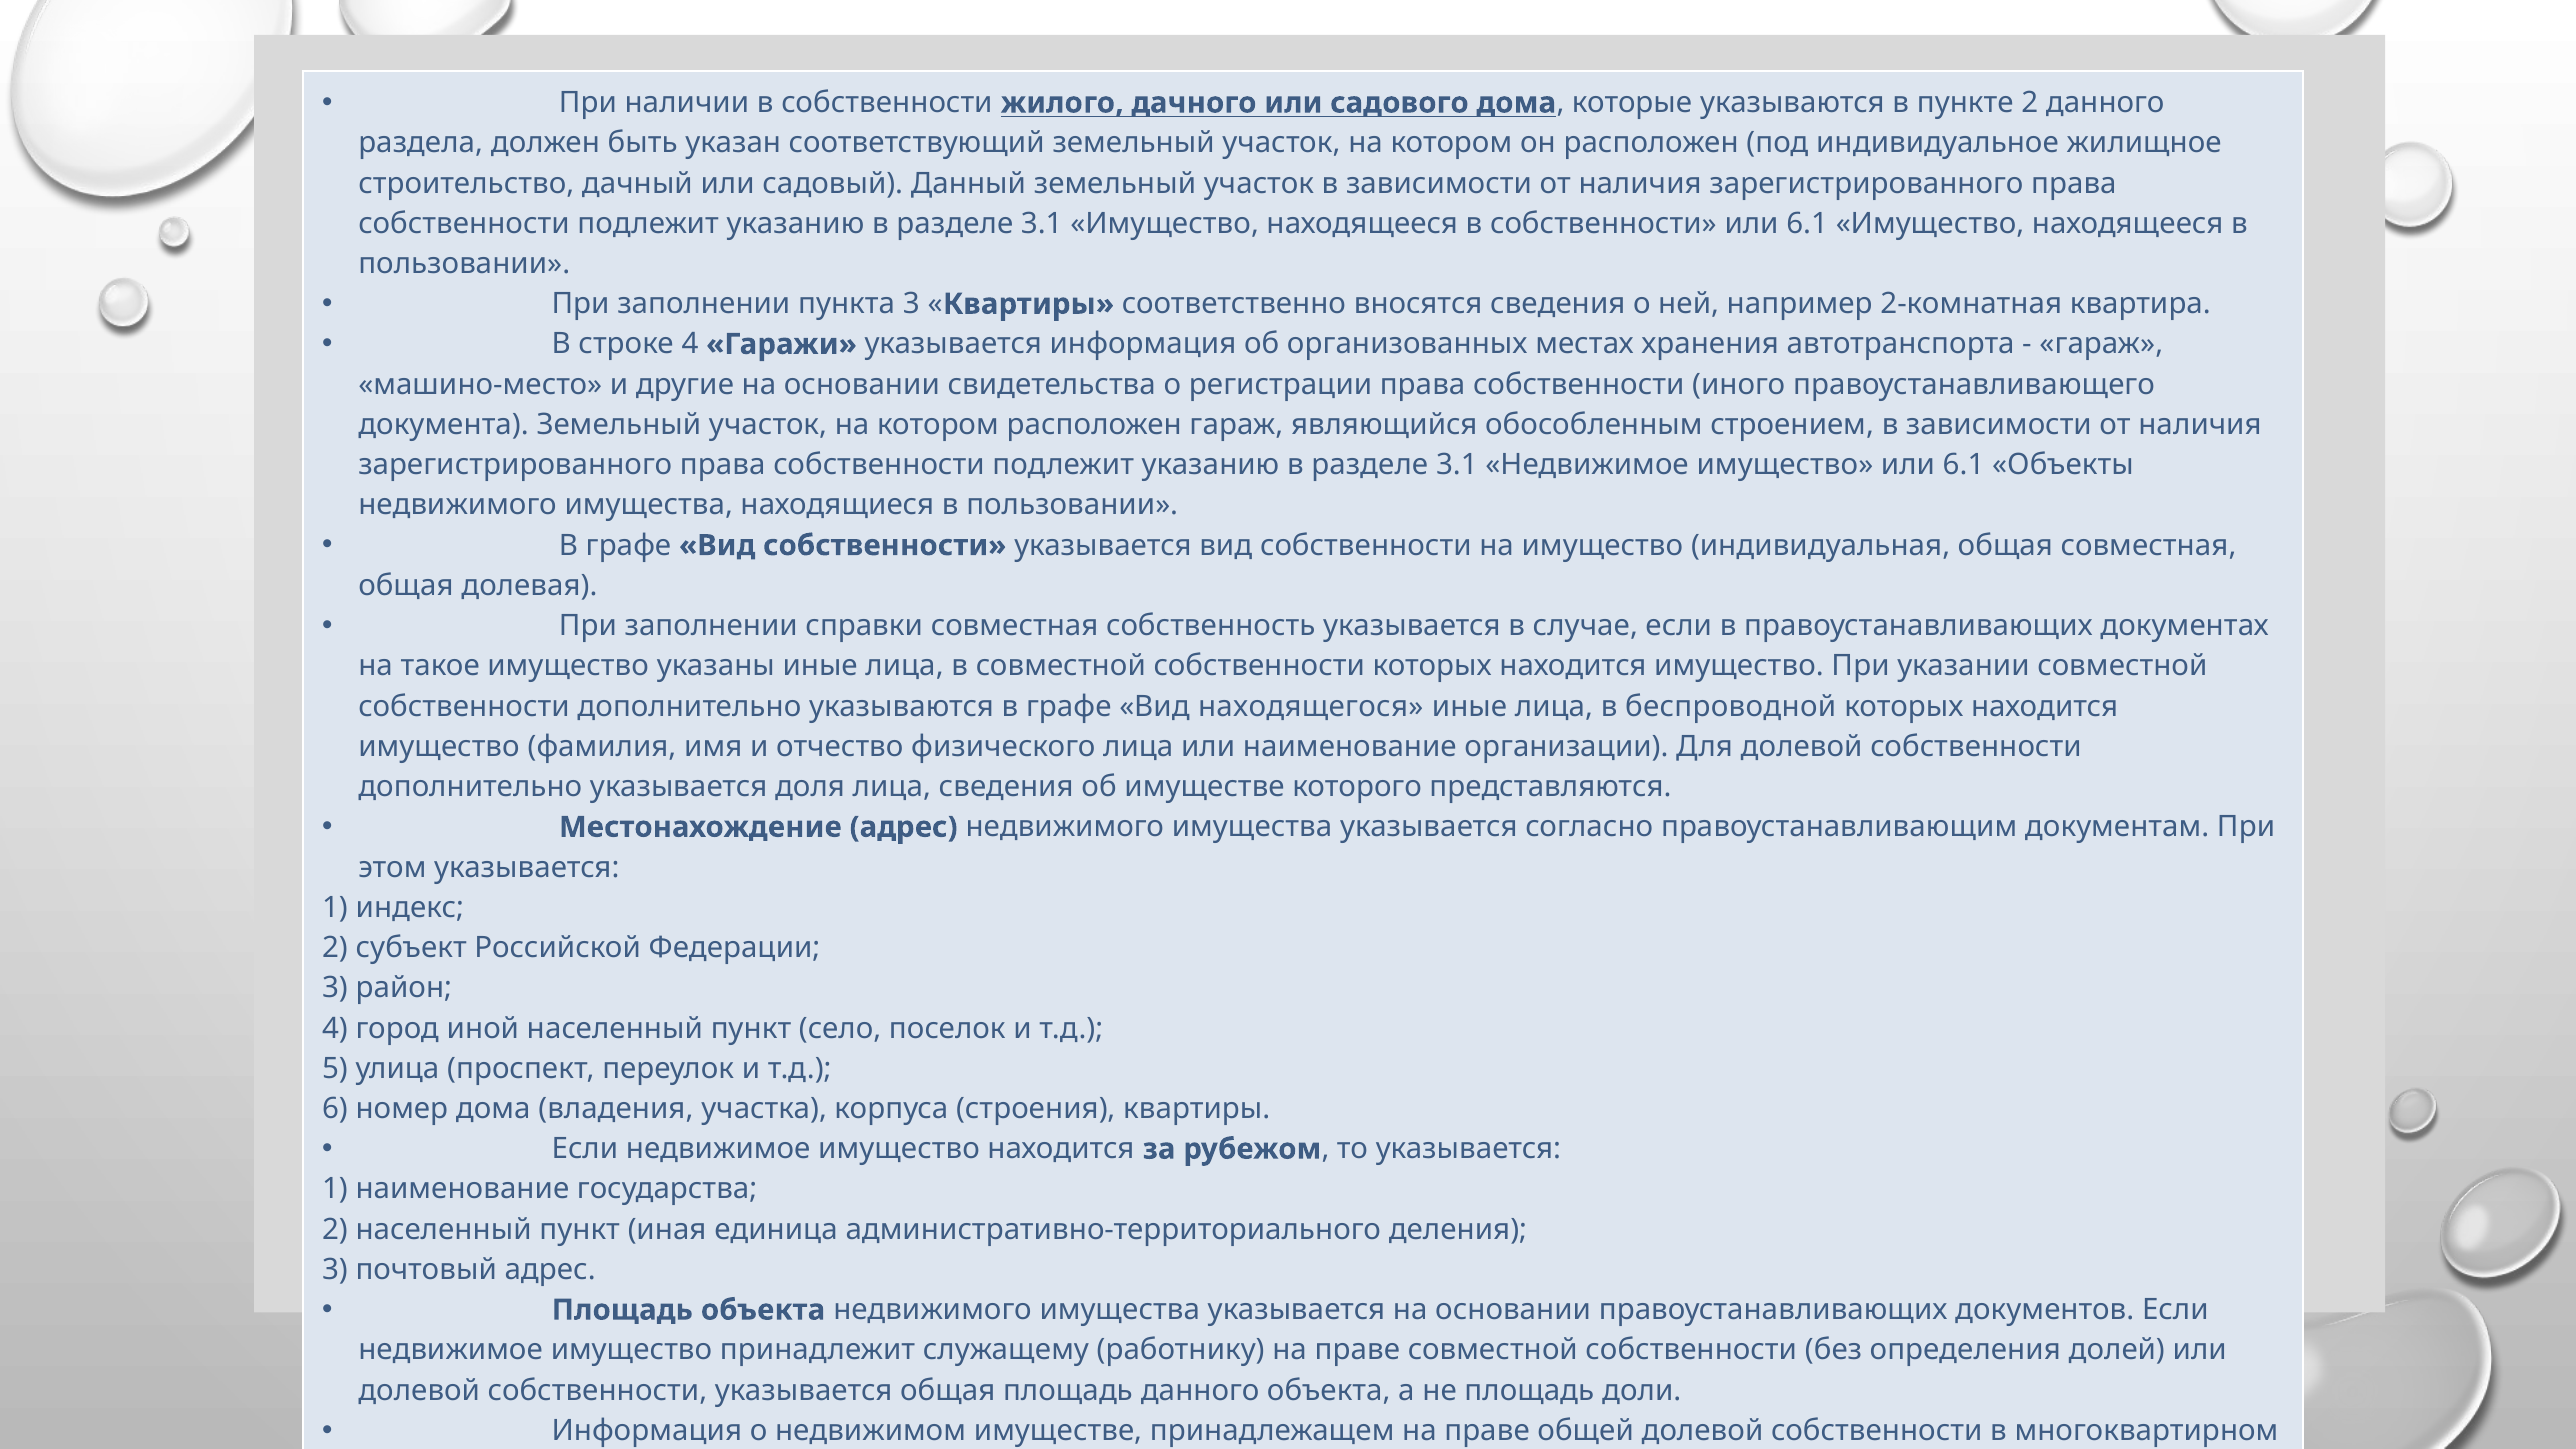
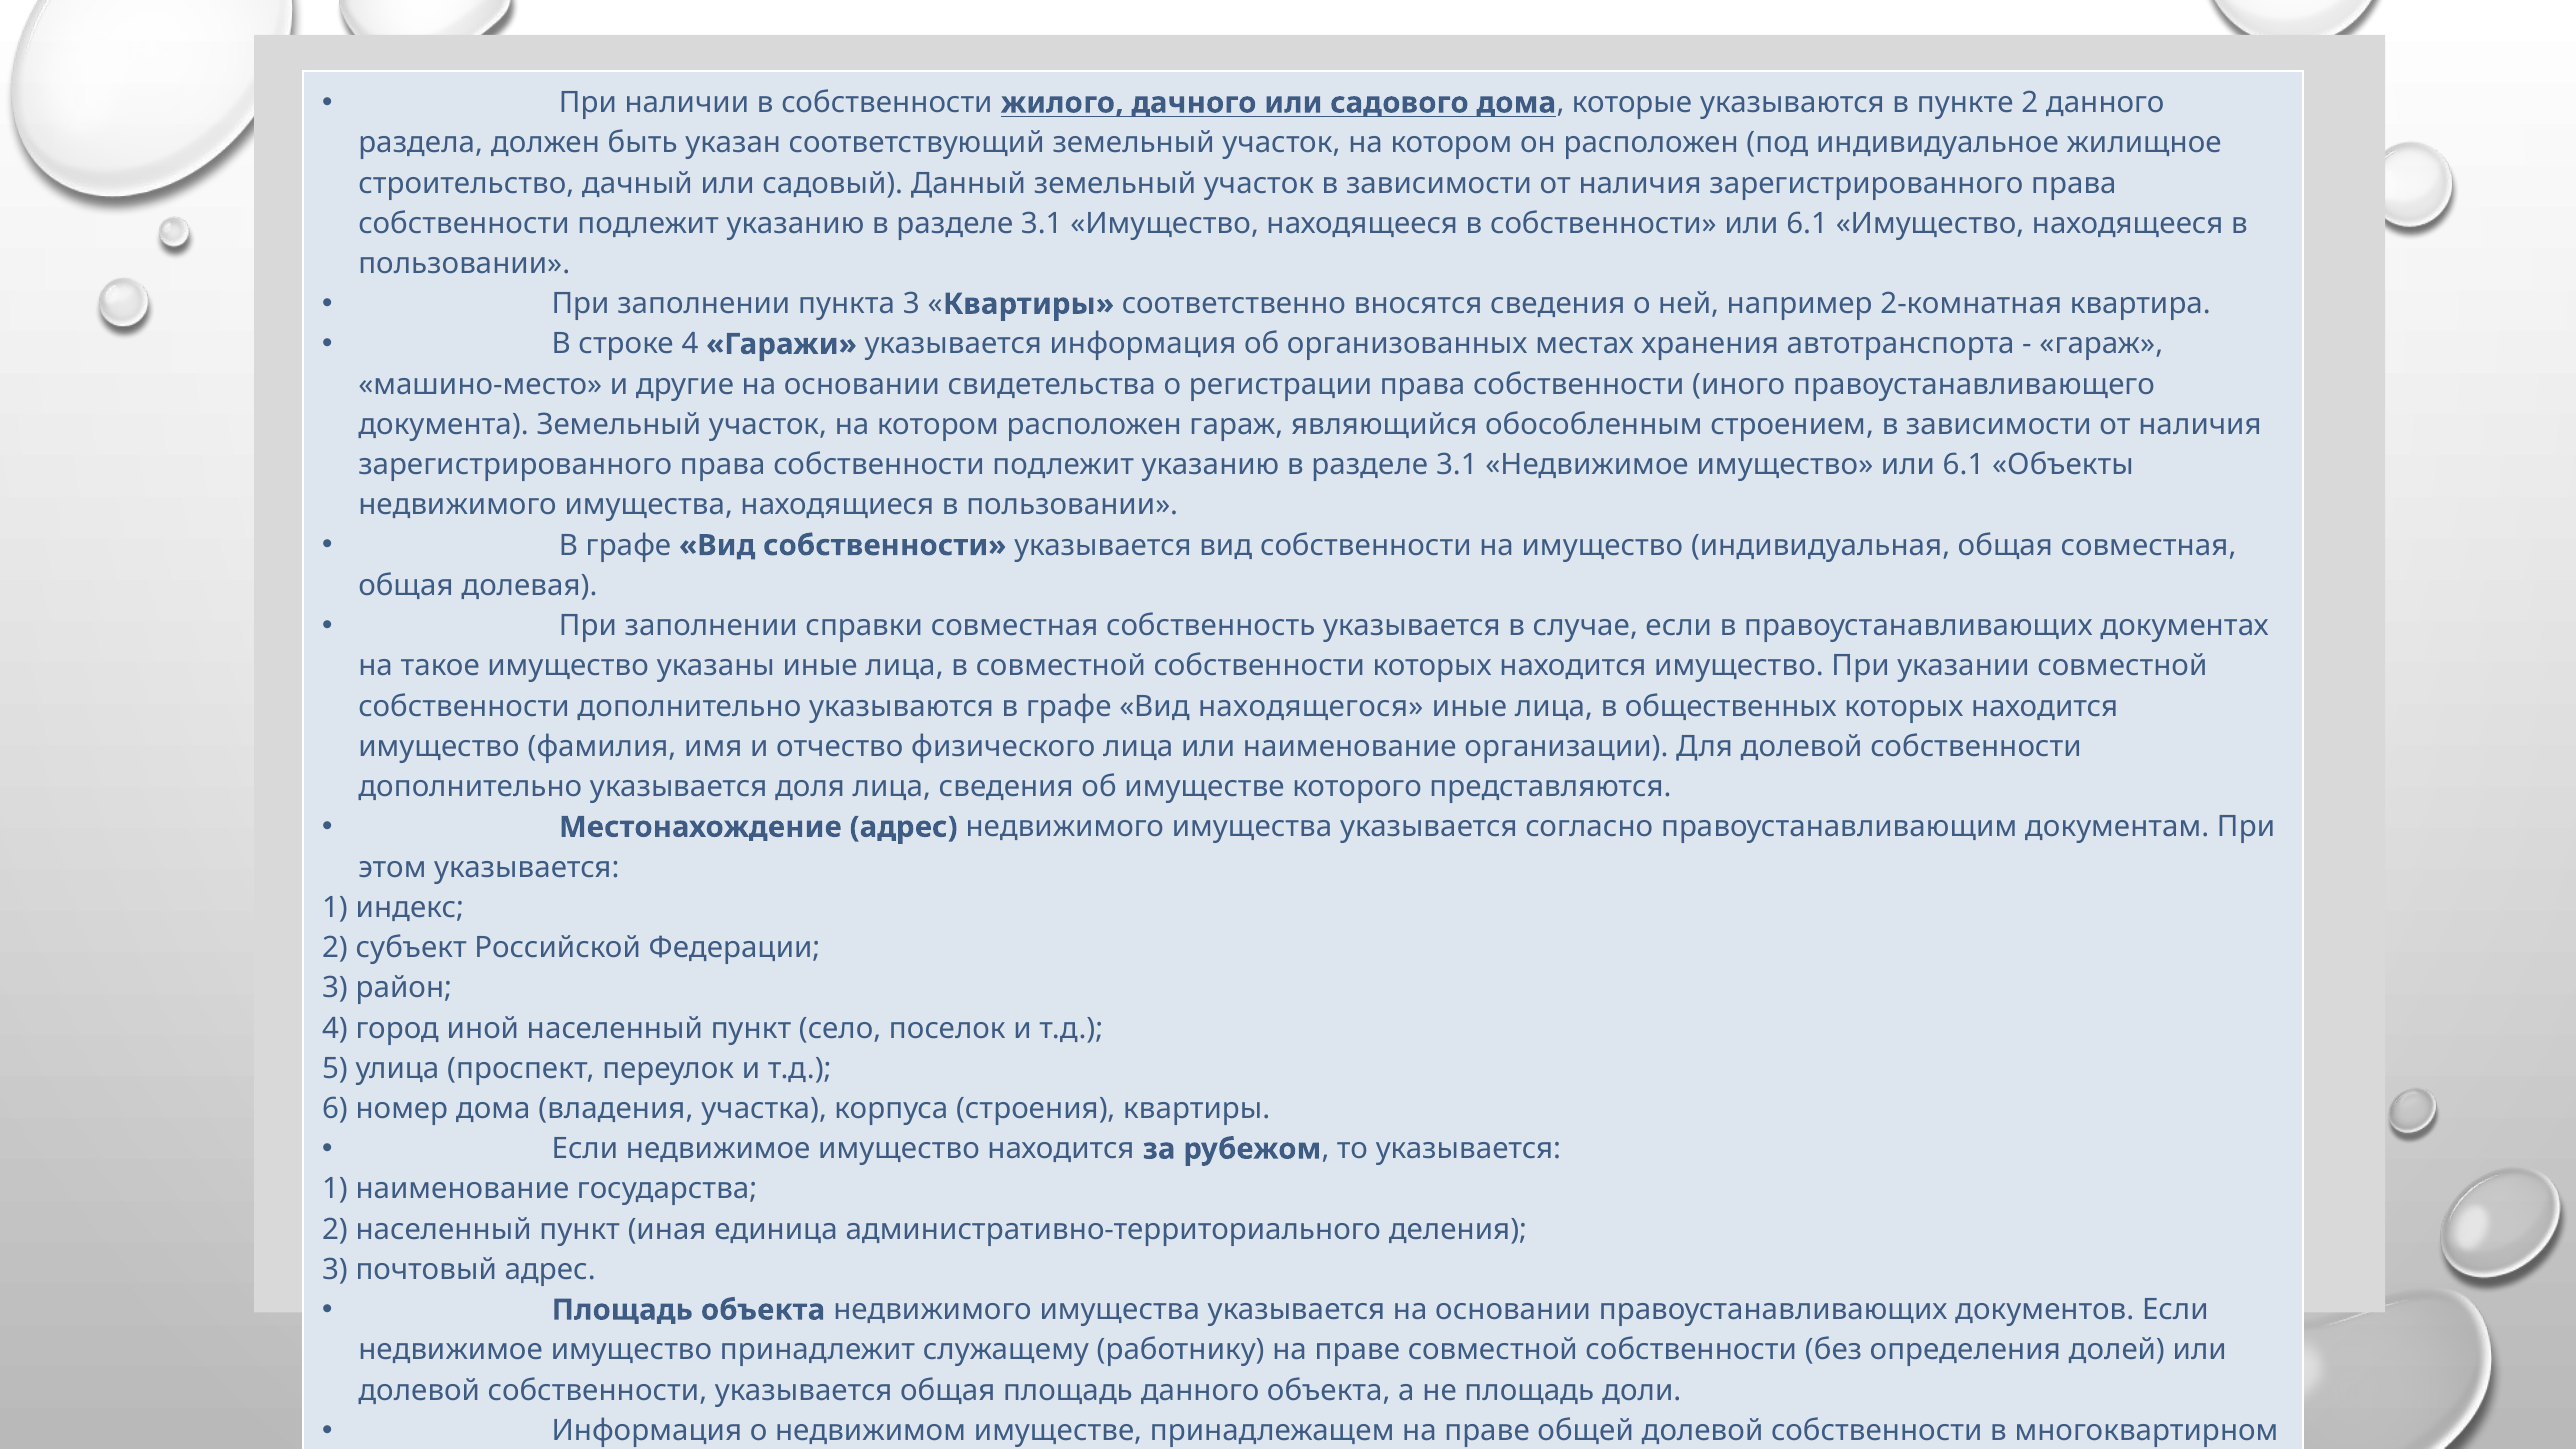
беспроводной: беспроводной -> общественных
